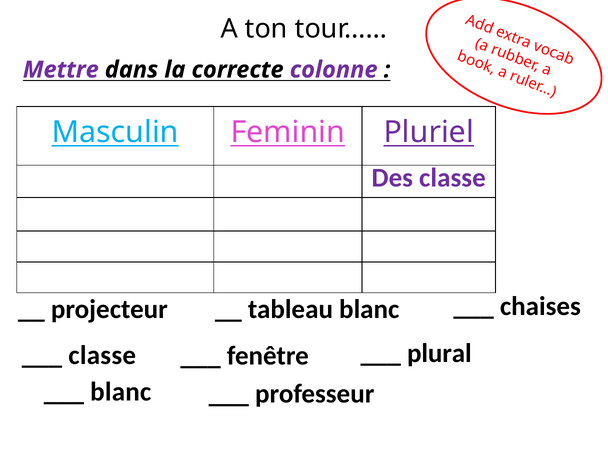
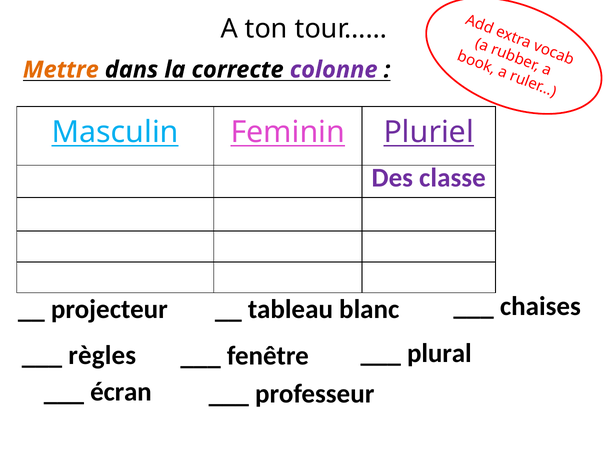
Mettre colour: purple -> orange
classe at (102, 355): classe -> règles
blanc at (121, 392): blanc -> écran
